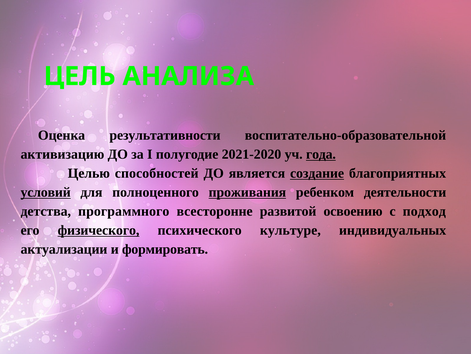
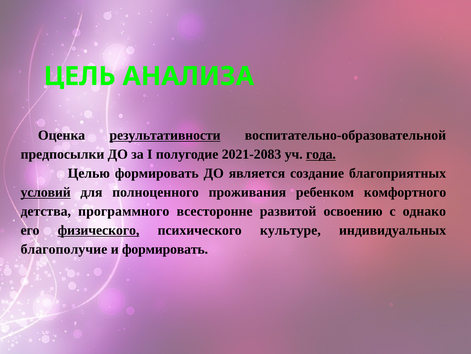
результативности underline: none -> present
активизацию: активизацию -> предпосылки
2021-2020: 2021-2020 -> 2021-2083
Целью способностей: способностей -> формировать
создание underline: present -> none
проживания underline: present -> none
деятельности: деятельности -> комфортного
подход: подход -> однако
актуализации: актуализации -> благополучие
